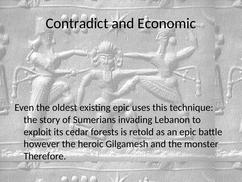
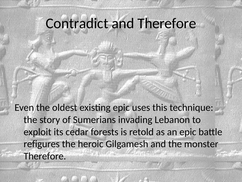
and Economic: Economic -> Therefore
however: however -> refigures
